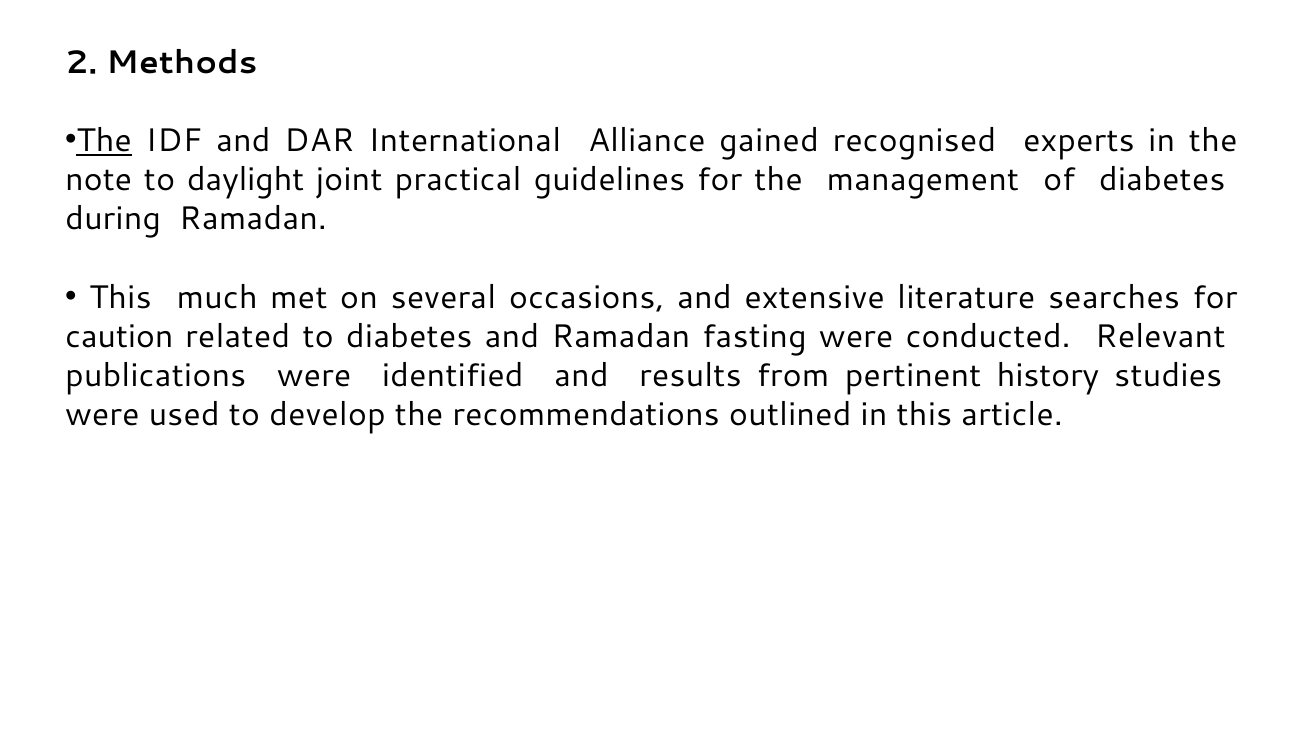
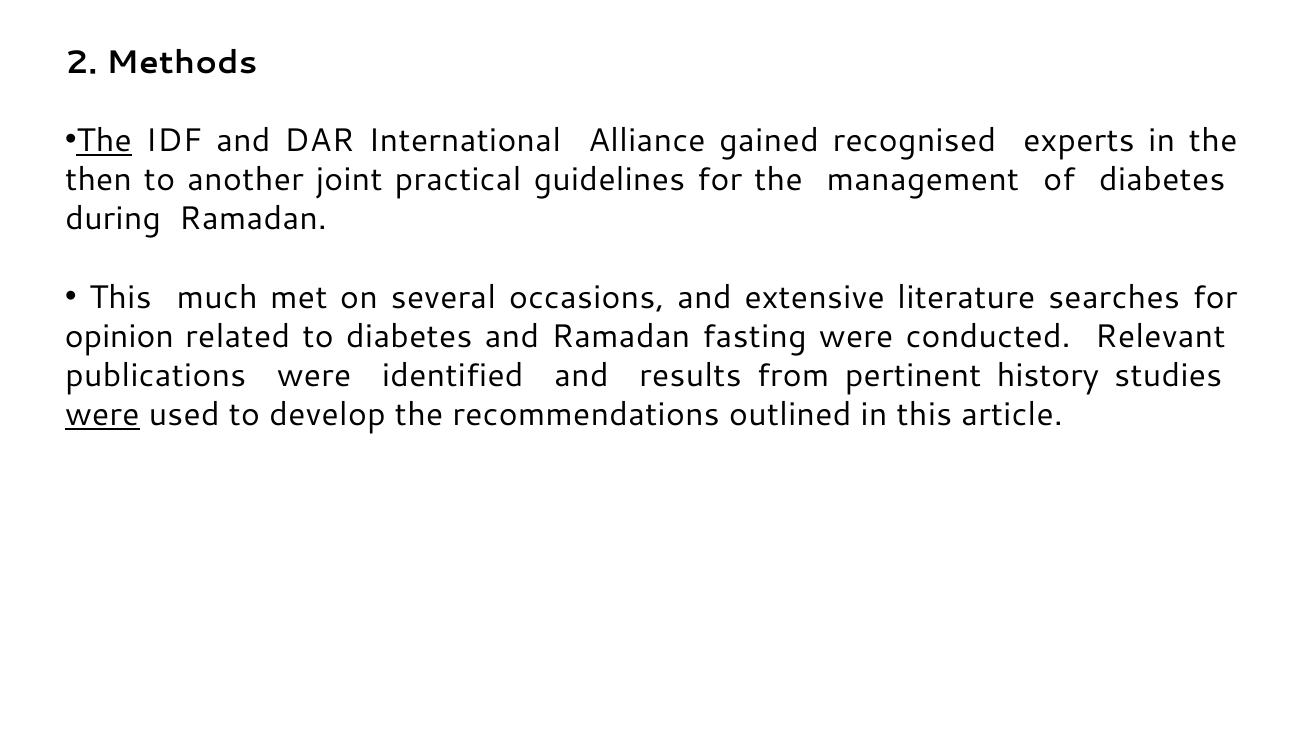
note: note -> then
daylight: daylight -> another
caution: caution -> opinion
were at (102, 415) underline: none -> present
